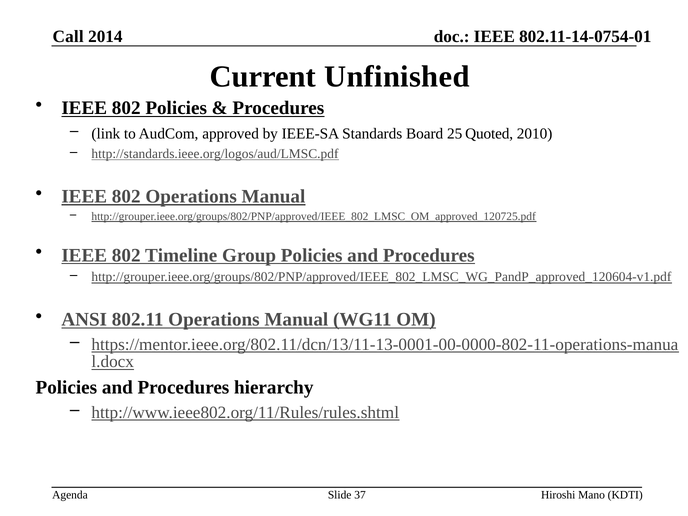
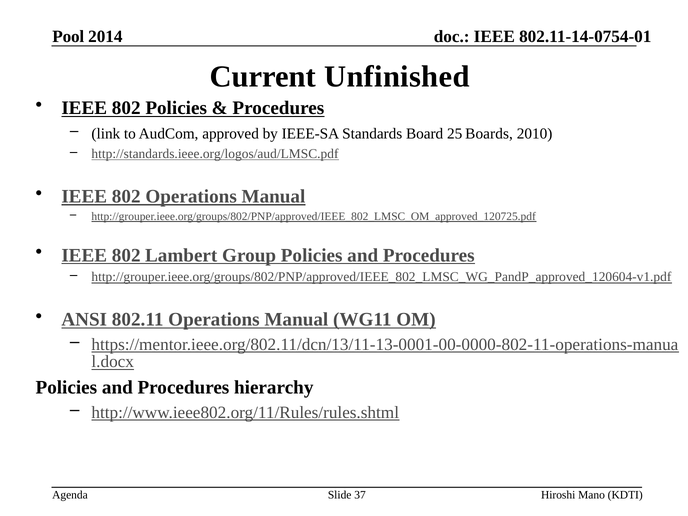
Call: Call -> Pool
Quoted: Quoted -> Boards
Timeline: Timeline -> Lambert
